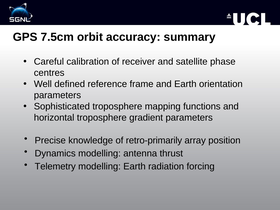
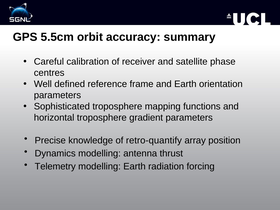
7.5cm: 7.5cm -> 5.5cm
retro-primarily: retro-primarily -> retro-quantify
